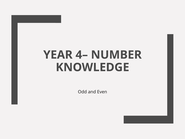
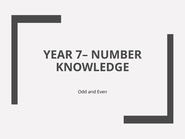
4–: 4– -> 7–
